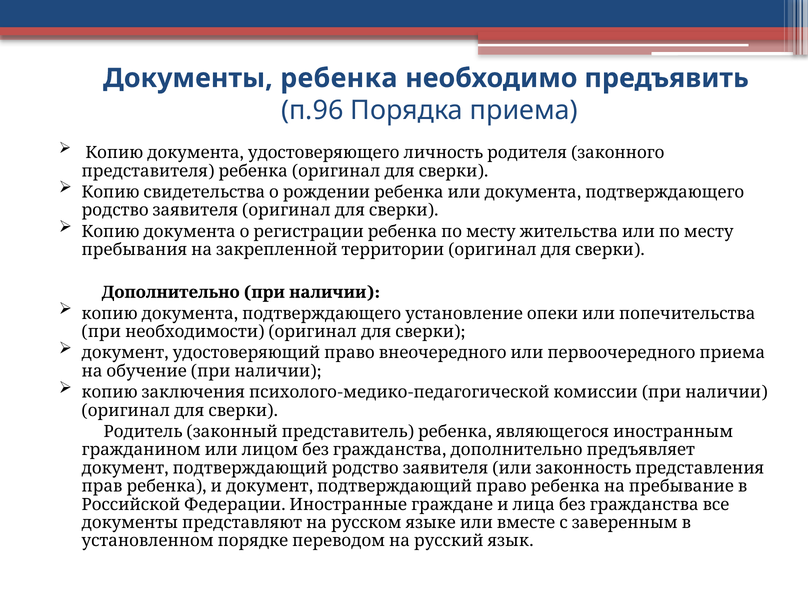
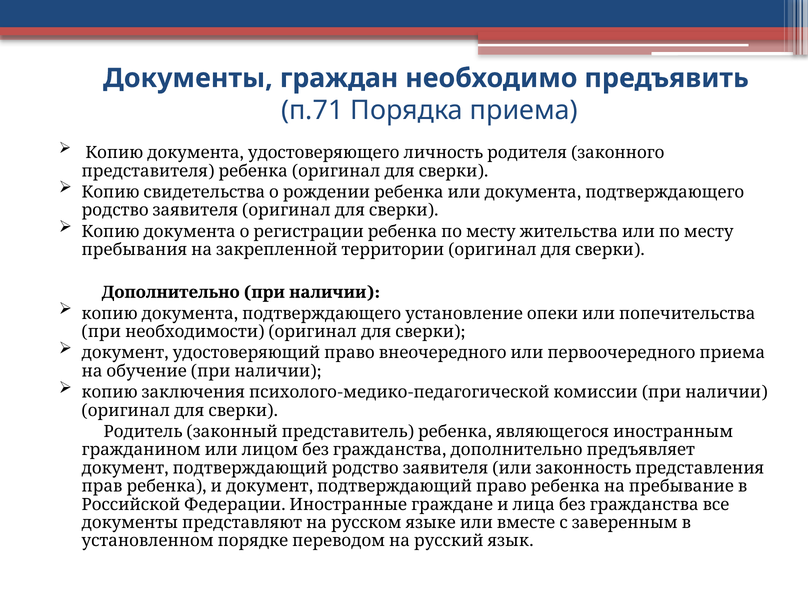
Документы ребенка: ребенка -> граждан
п.96: п.96 -> п.71
